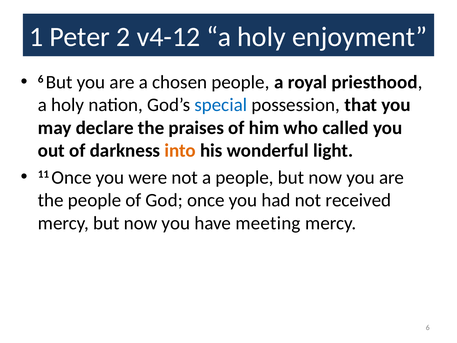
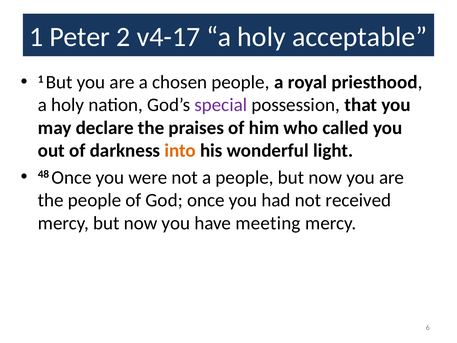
v4-12: v4-12 -> v4-17
enjoyment: enjoyment -> acceptable
6 at (41, 79): 6 -> 1
special colour: blue -> purple
11: 11 -> 48
